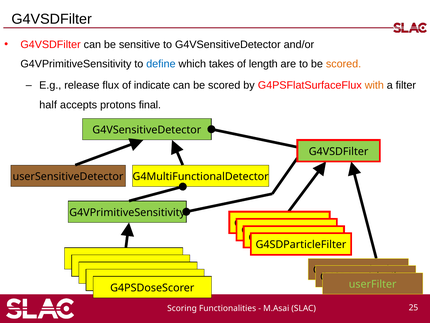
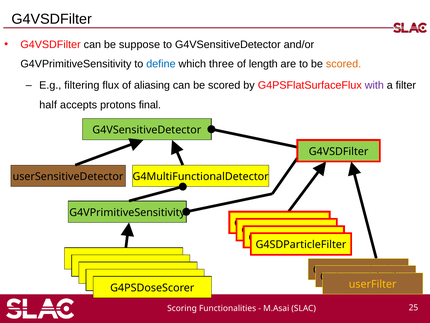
sensitive: sensitive -> suppose
takes: takes -> three
release: release -> filtering
indicate: indicate -> aliasing
with colour: orange -> purple
userFilter colour: light green -> yellow
